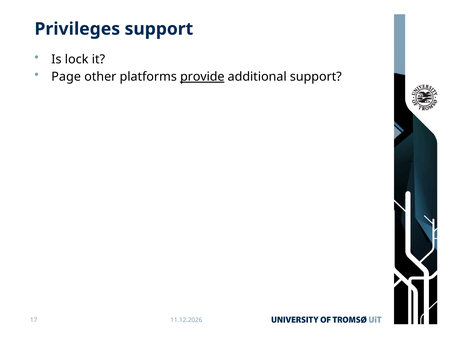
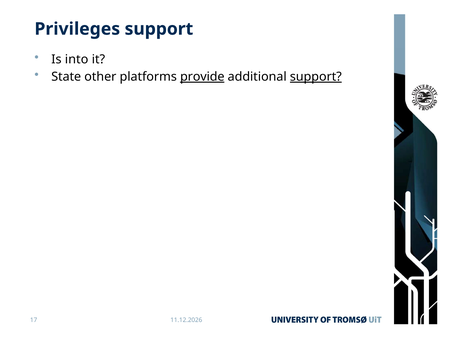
lock: lock -> into
Page: Page -> State
support at (316, 77) underline: none -> present
